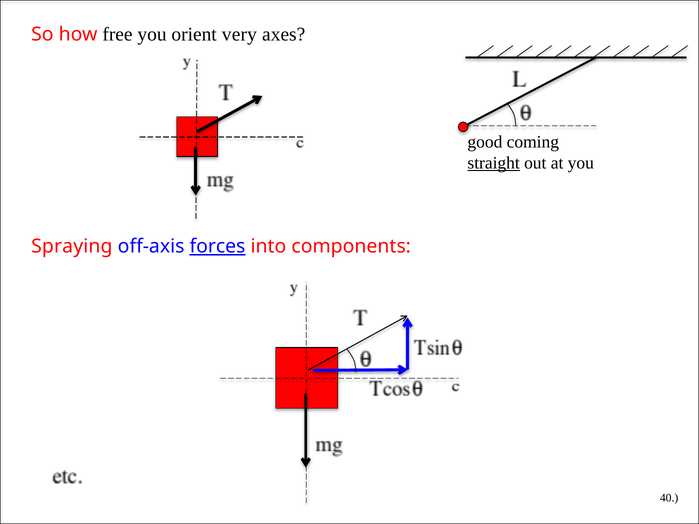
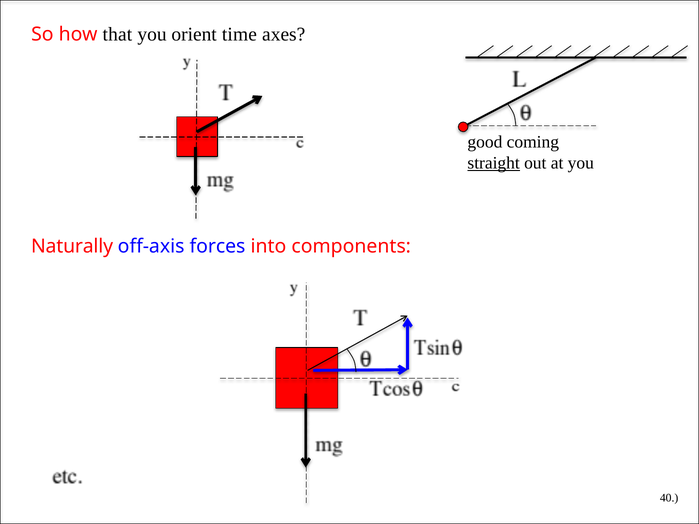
free: free -> that
very: very -> time
Spraying: Spraying -> Naturally
forces underline: present -> none
